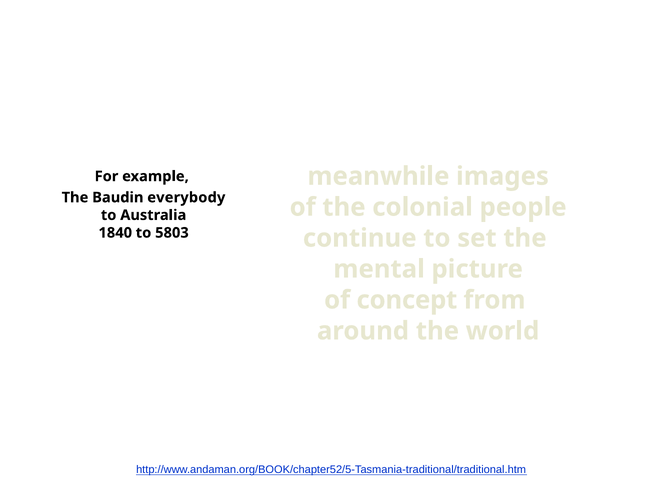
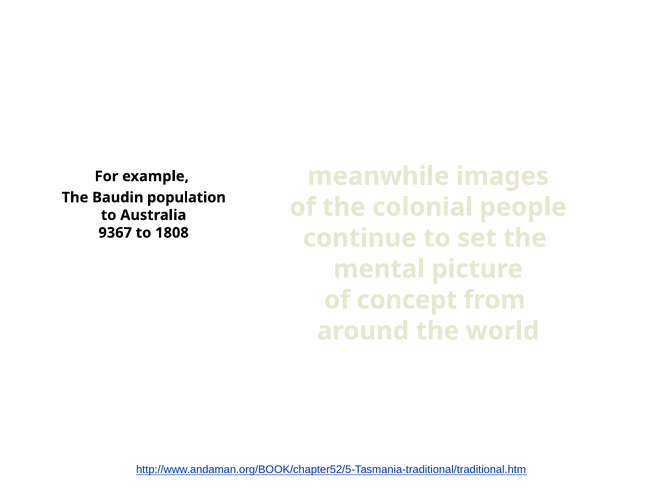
everybody: everybody -> population
1840: 1840 -> 9367
5803: 5803 -> 1808
